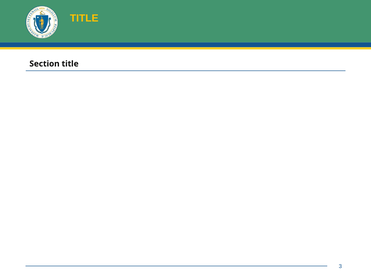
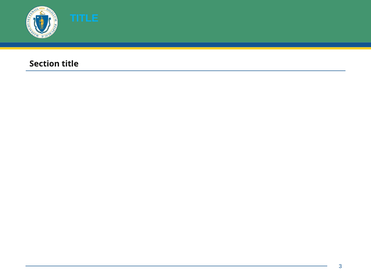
TITLE at (84, 18) colour: yellow -> light blue
